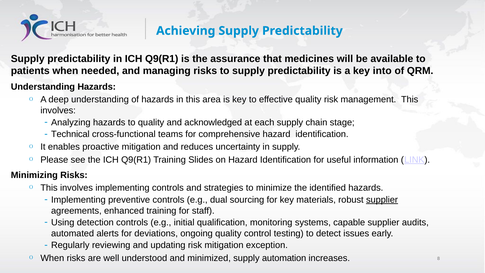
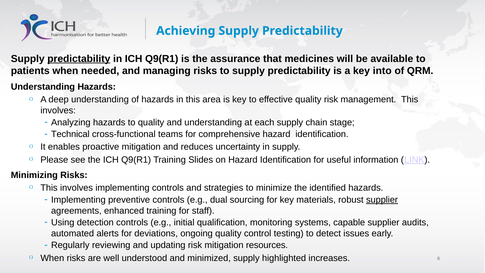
predictability at (79, 59) underline: none -> present
and acknowledged: acknowledged -> understanding
exception: exception -> resources
automation: automation -> highlighted
